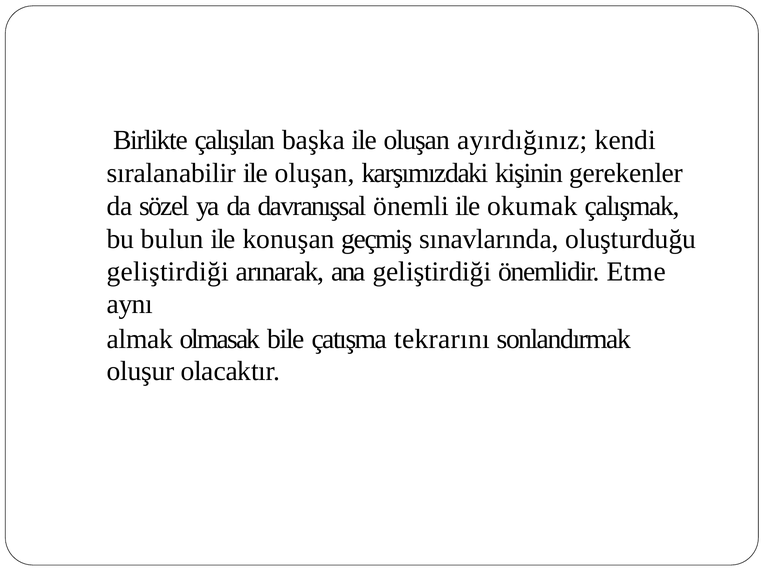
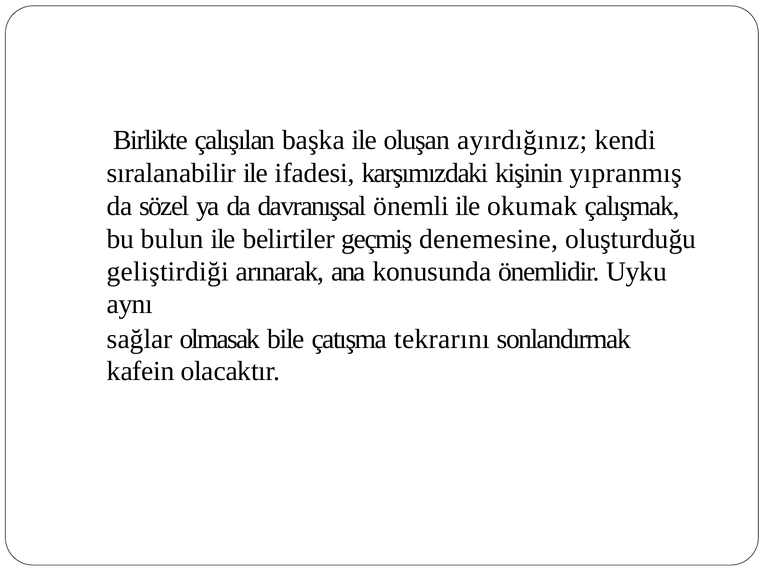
oluşan at (315, 173): oluşan -> ifadesi
gerekenler: gerekenler -> yıpranmış
konuşan: konuşan -> belirtiler
sınavlarında: sınavlarında -> denemesine
ana geliştirdiği: geliştirdiği -> konusunda
Etme: Etme -> Uyku
almak: almak -> sağlar
oluşur: oluşur -> kafein
